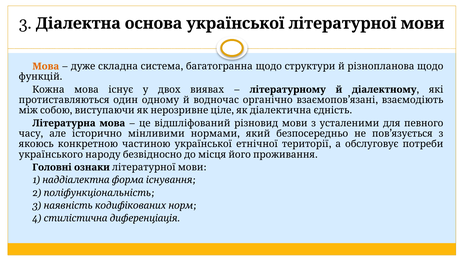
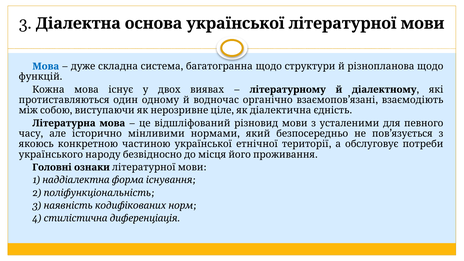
Мова at (46, 66) colour: orange -> blue
